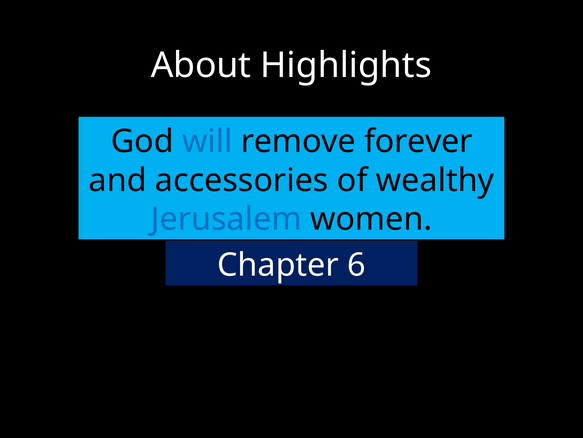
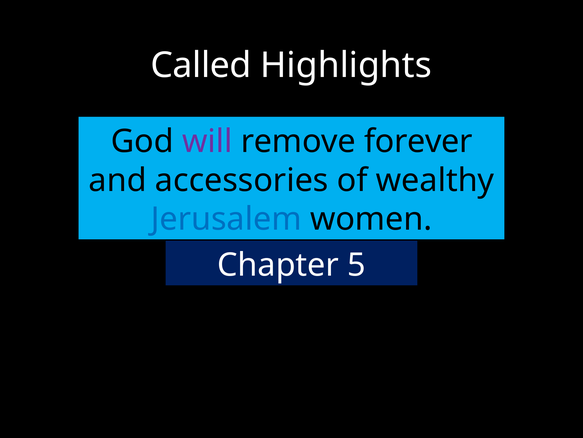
About: About -> Called
will colour: blue -> purple
6: 6 -> 5
